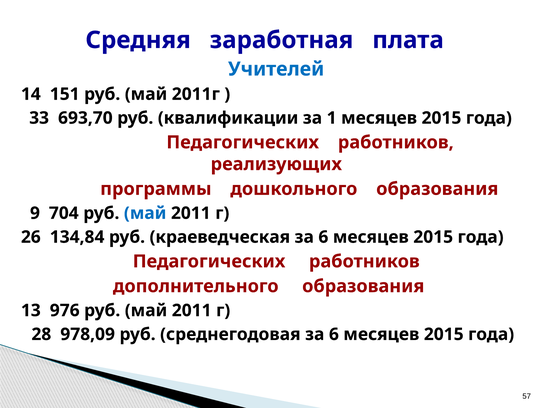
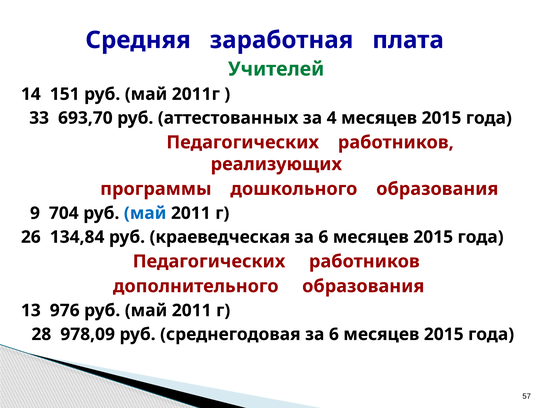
Учителей colour: blue -> green
квалификации: квалификации -> аттестованных
1: 1 -> 4
